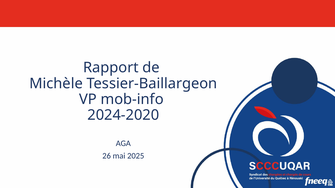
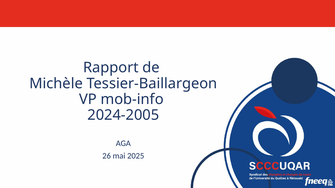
2024-2020: 2024-2020 -> 2024-2005
